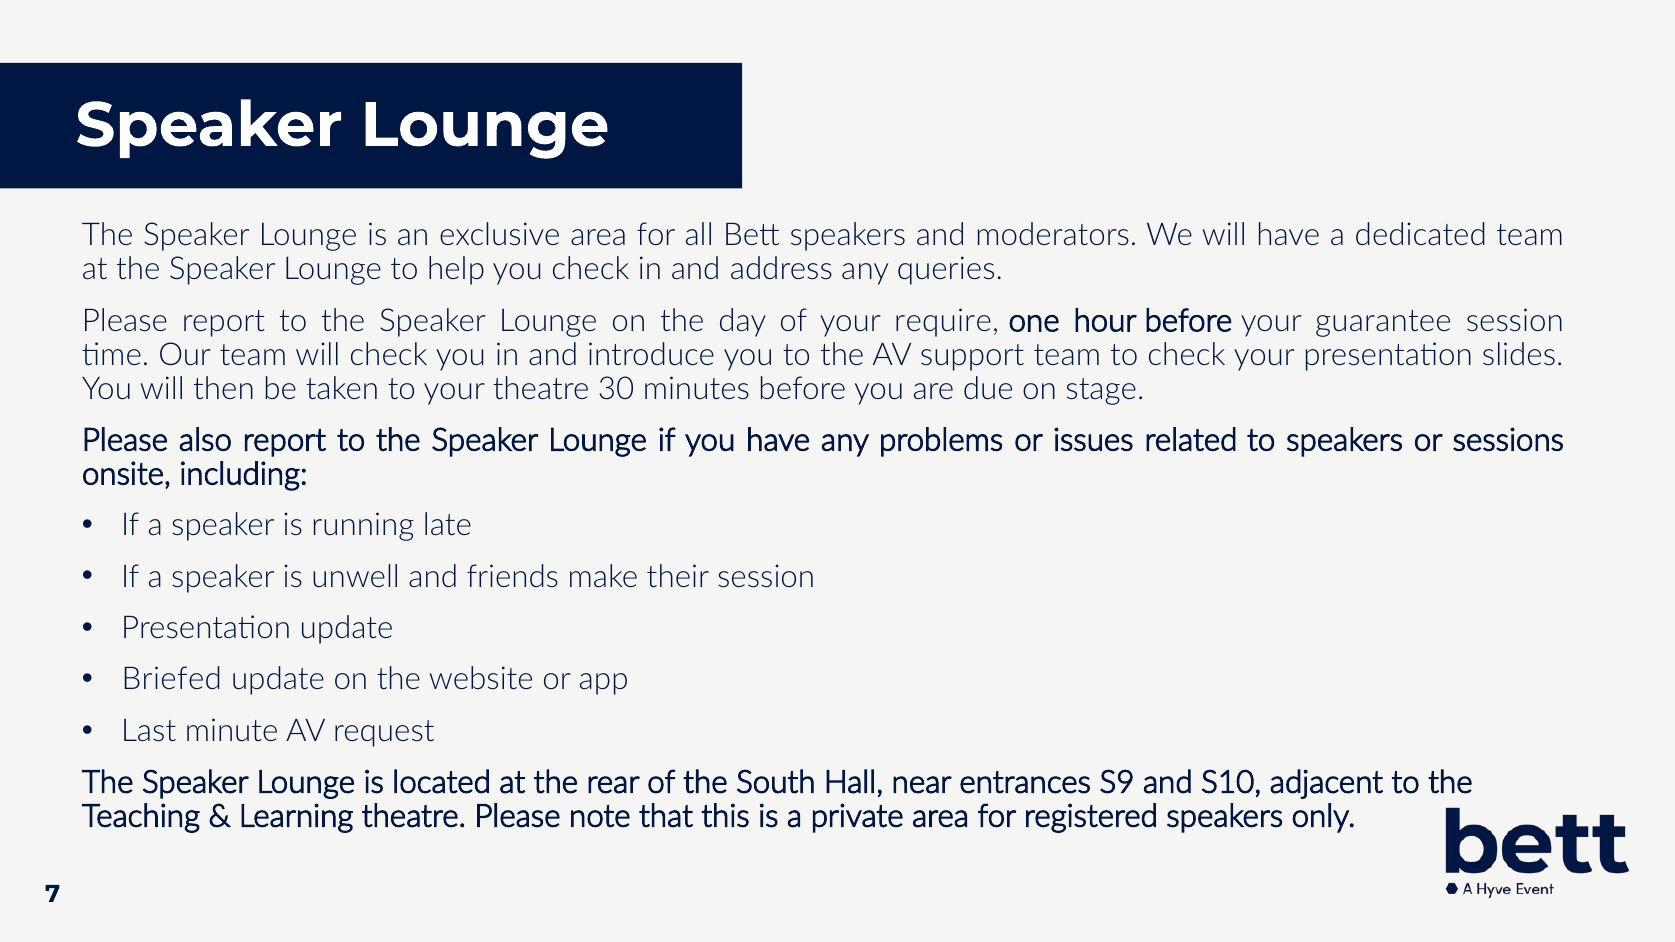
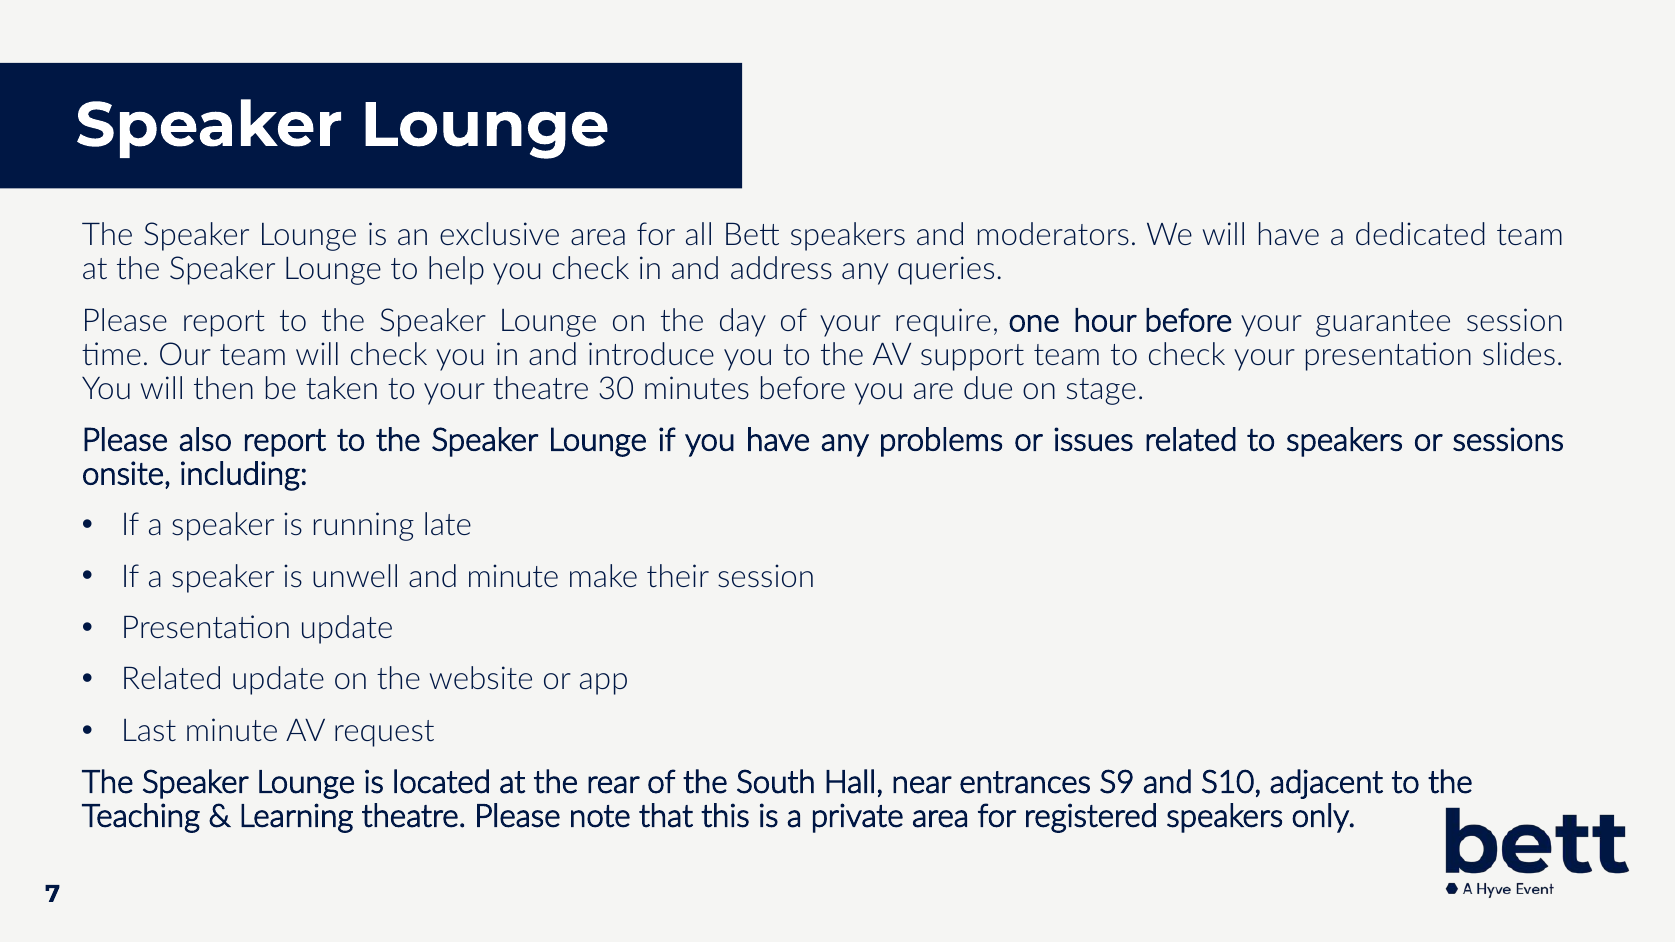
and friends: friends -> minute
Briefed at (172, 680): Briefed -> Related
